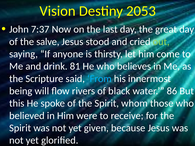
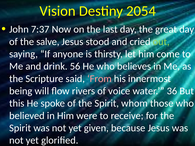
2053: 2053 -> 2054
81: 81 -> 56
From colour: light blue -> pink
black: black -> voice
86: 86 -> 36
